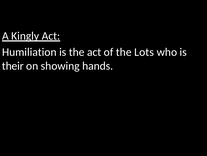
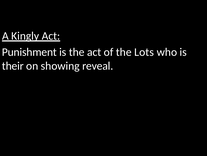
Humiliation: Humiliation -> Punishment
hands: hands -> reveal
